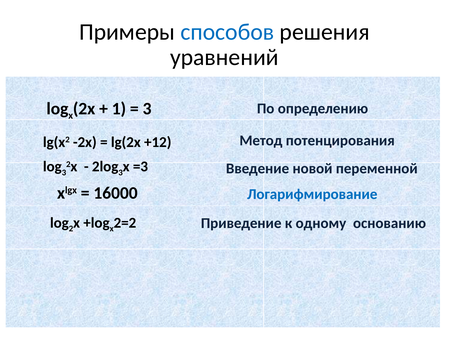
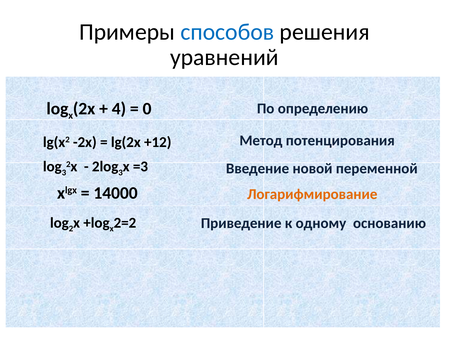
1: 1 -> 4
3 at (147, 109): 3 -> 0
16000: 16000 -> 14000
Логарифмирование colour: blue -> orange
